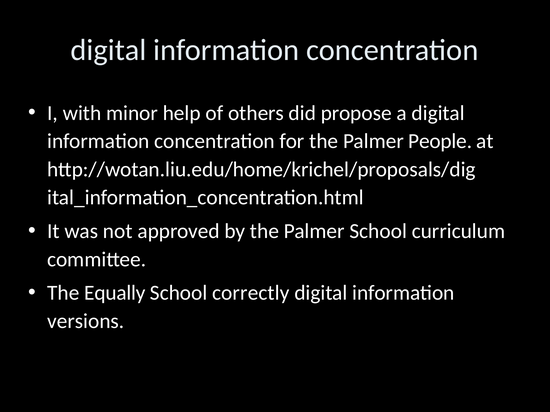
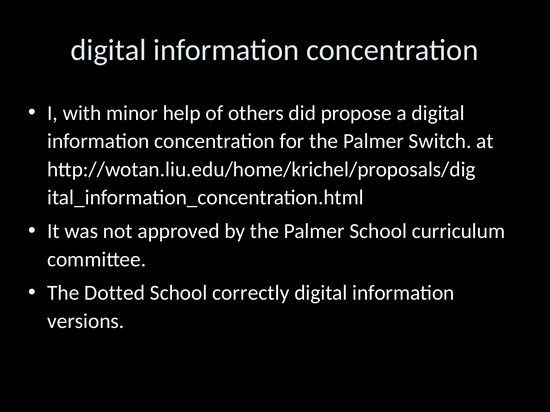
People: People -> Switch
Equally: Equally -> Dotted
